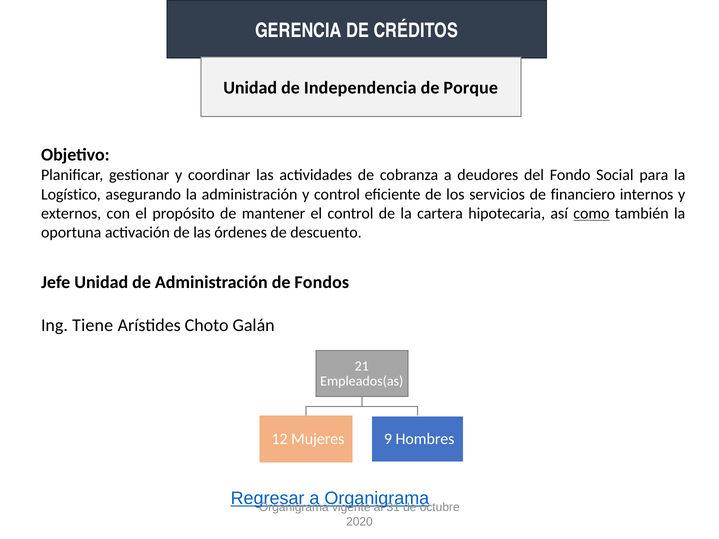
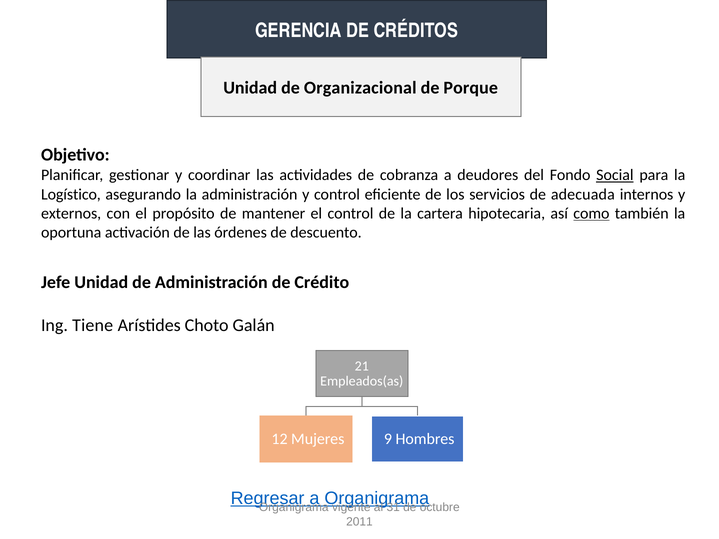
Independencia: Independencia -> Organizacional
Social underline: none -> present
financiero: financiero -> adecuada
Fondos: Fondos -> Crédito
2020: 2020 -> 2011
